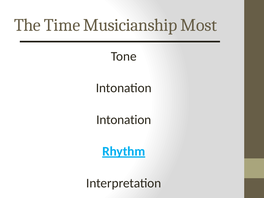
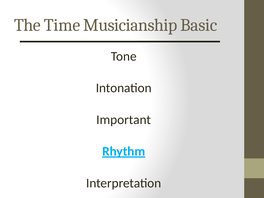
Most: Most -> Basic
Intonation at (124, 120): Intonation -> Important
